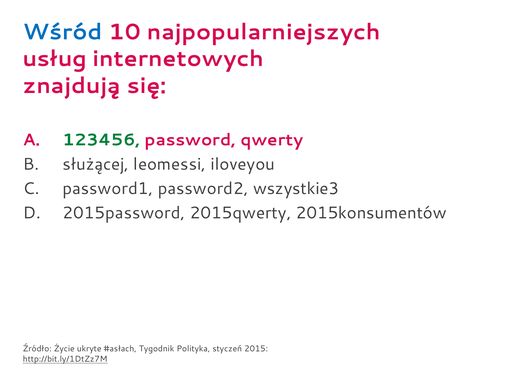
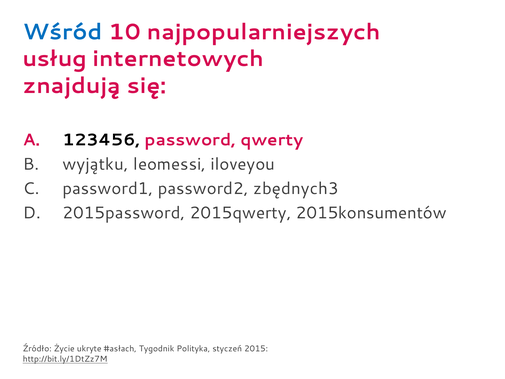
123456 colour: green -> black
służącej: służącej -> wyjątku
wszystkie3: wszystkie3 -> zbędnych3
